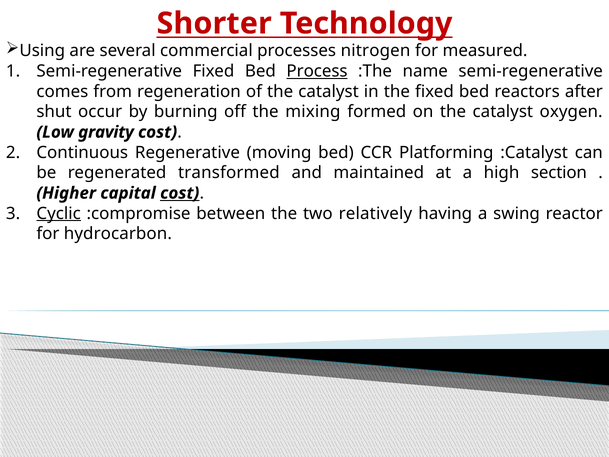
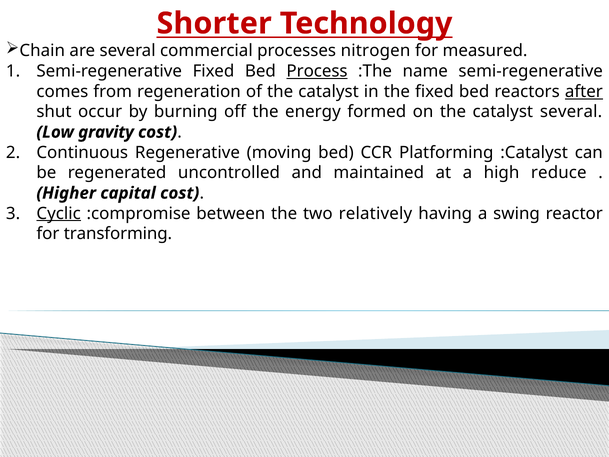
Using: Using -> Chain
after underline: none -> present
mixing: mixing -> energy
catalyst oxygen: oxygen -> several
transformed: transformed -> uncontrolled
section: section -> reduce
cost at (180, 193) underline: present -> none
hydrocarbon: hydrocarbon -> transforming
